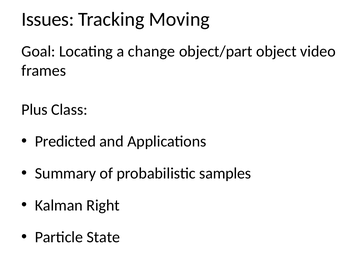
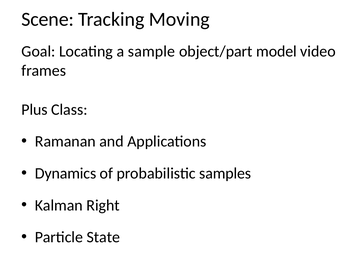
Issues: Issues -> Scene
change: change -> sample
object: object -> model
Predicted: Predicted -> Ramanan
Summary: Summary -> Dynamics
